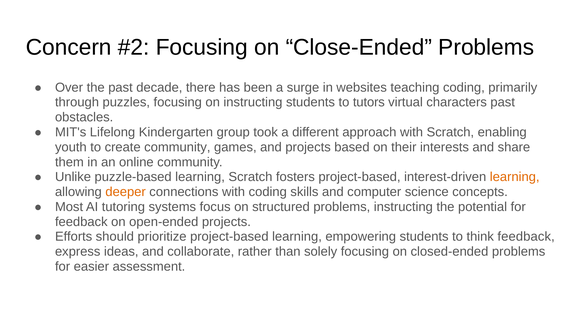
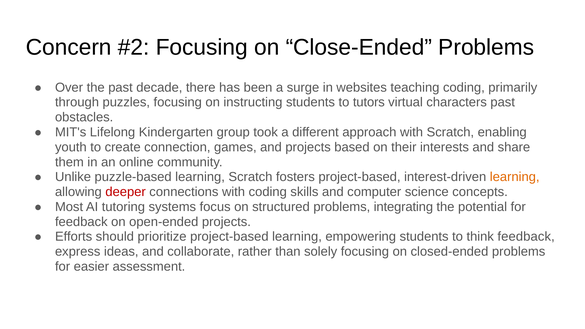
create community: community -> connection
deeper colour: orange -> red
problems instructing: instructing -> integrating
